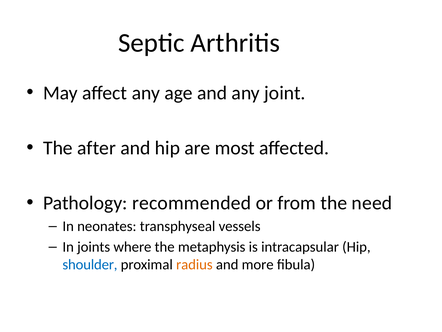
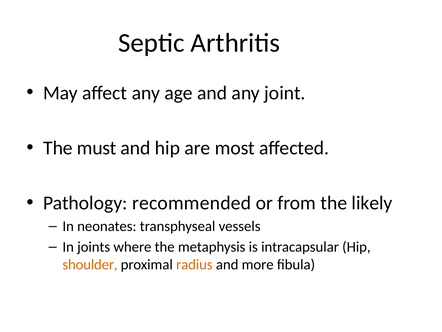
after: after -> must
need: need -> likely
shoulder colour: blue -> orange
